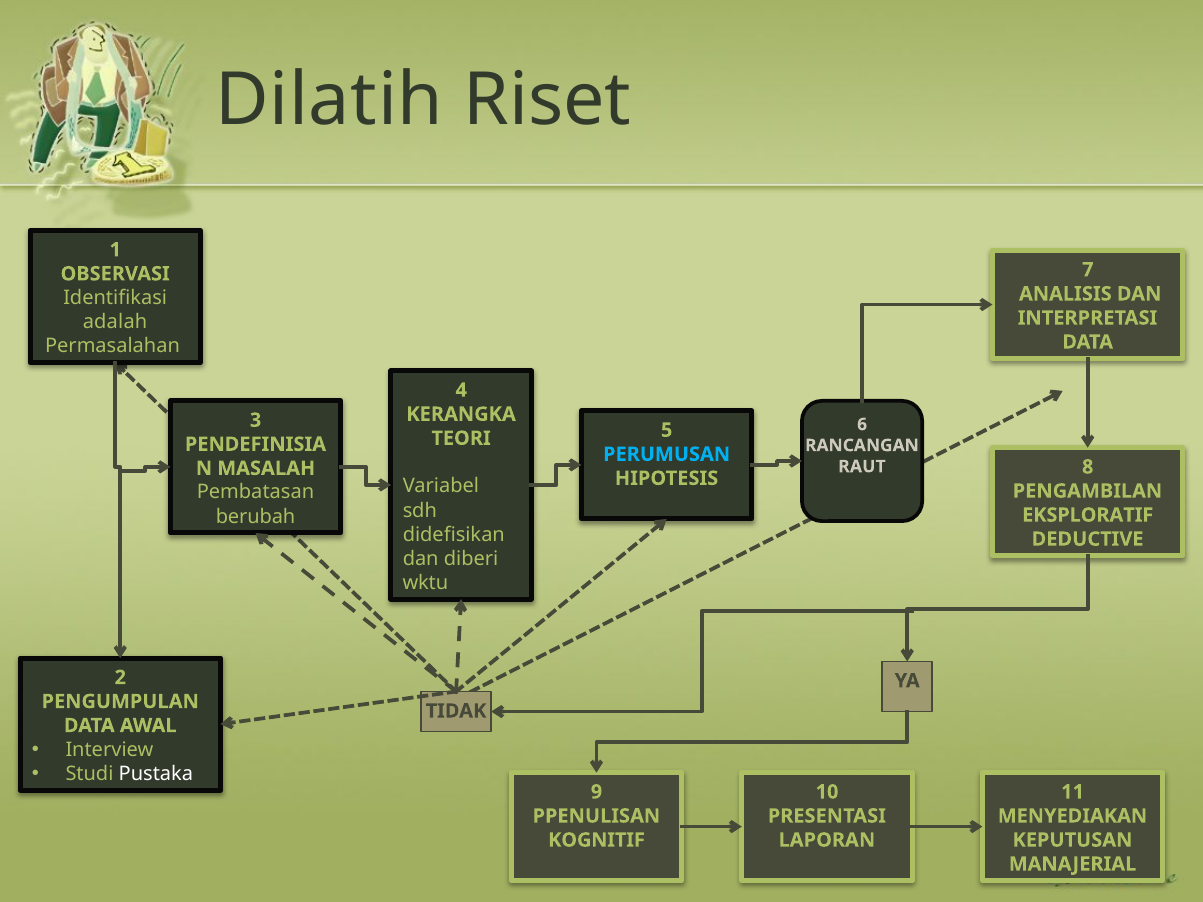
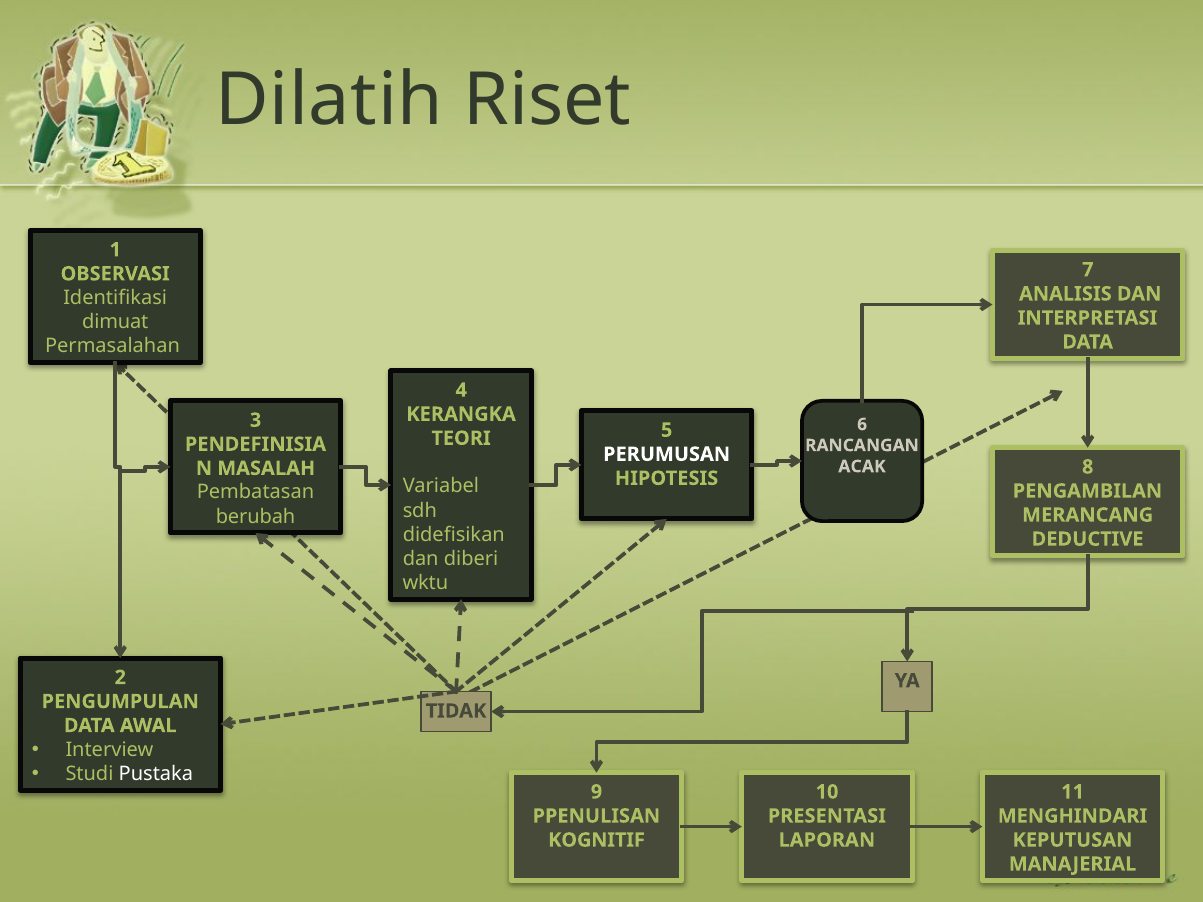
adalah: adalah -> dimuat
PERUMUSAN colour: light blue -> white
RAUT: RAUT -> ACAK
EKSPLORATIF: EKSPLORATIF -> MERANCANG
MENYEDIAKAN: MENYEDIAKAN -> MENGHINDARI
